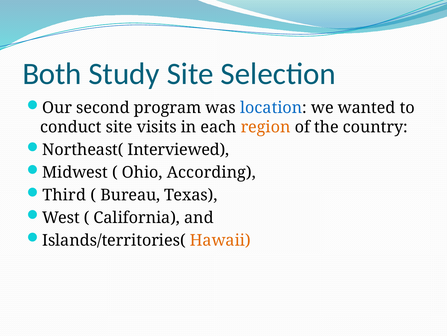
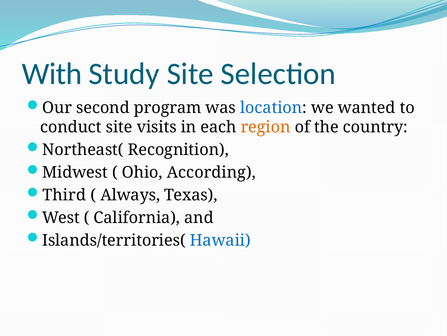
Both: Both -> With
Interviewed: Interviewed -> Recognition
Bureau: Bureau -> Always
Hawaii colour: orange -> blue
